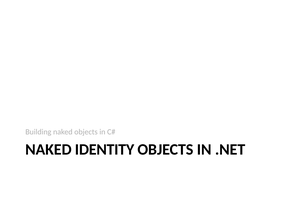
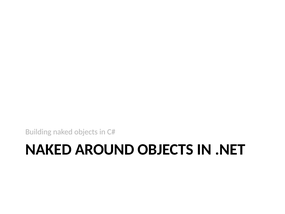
IDENTITY: IDENTITY -> AROUND
